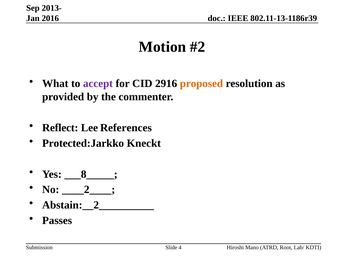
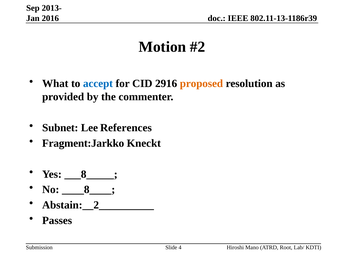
accept colour: purple -> blue
Reflect: Reflect -> Subnet
Protected:Jarkko: Protected:Jarkko -> Fragment:Jarkko
____2____: ____2____ -> ____8____
